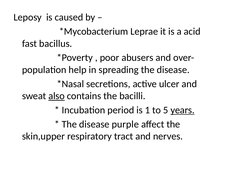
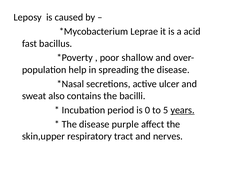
abusers: abusers -> shallow
also underline: present -> none
1: 1 -> 0
